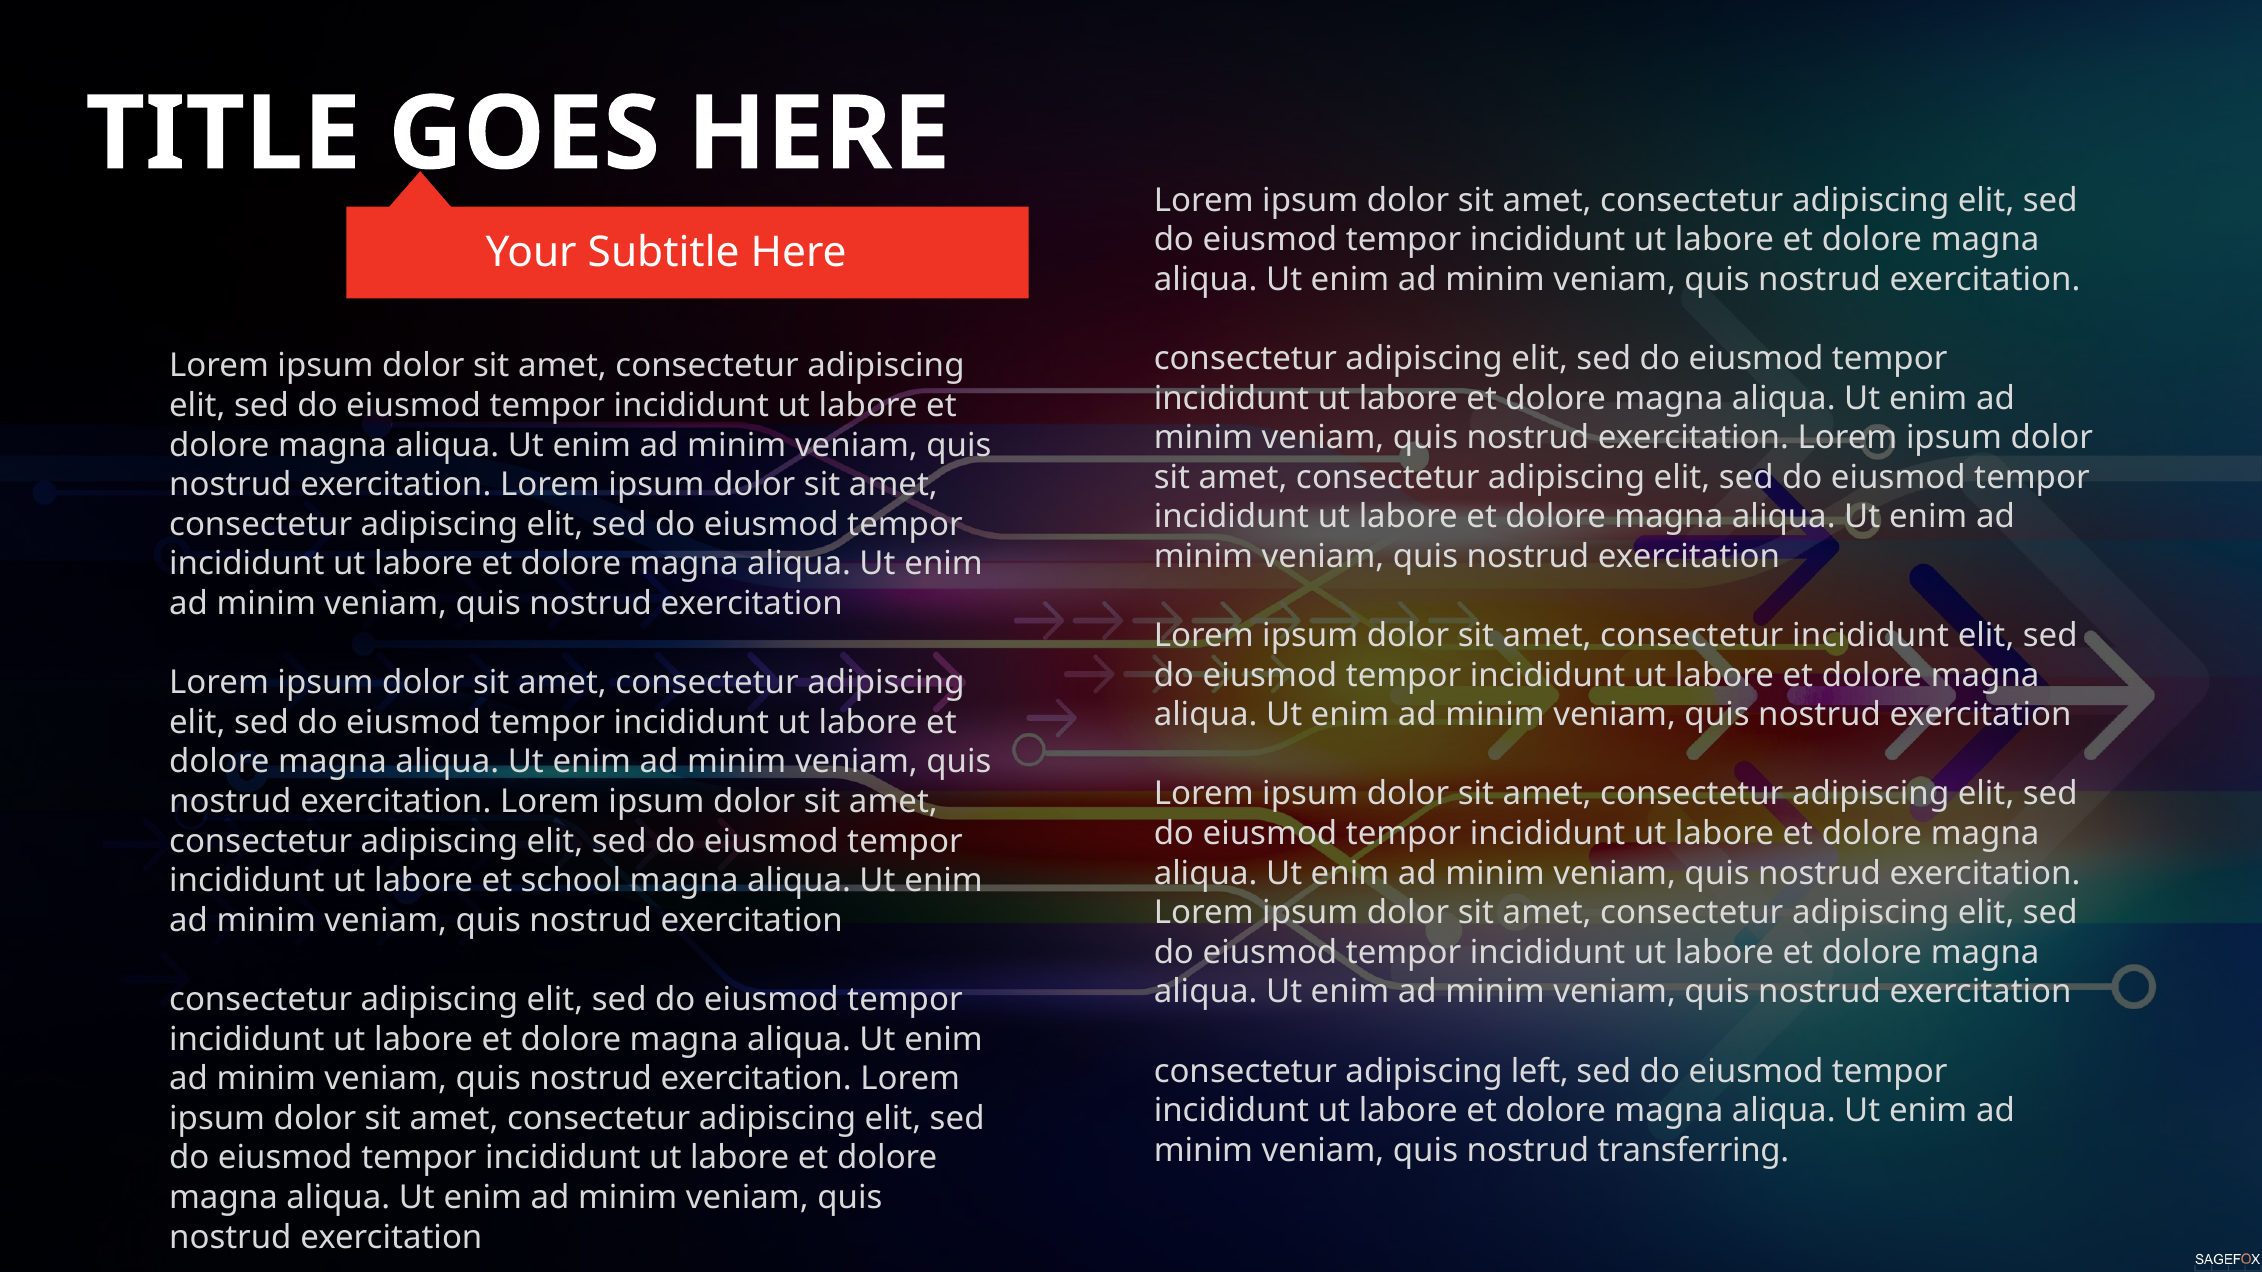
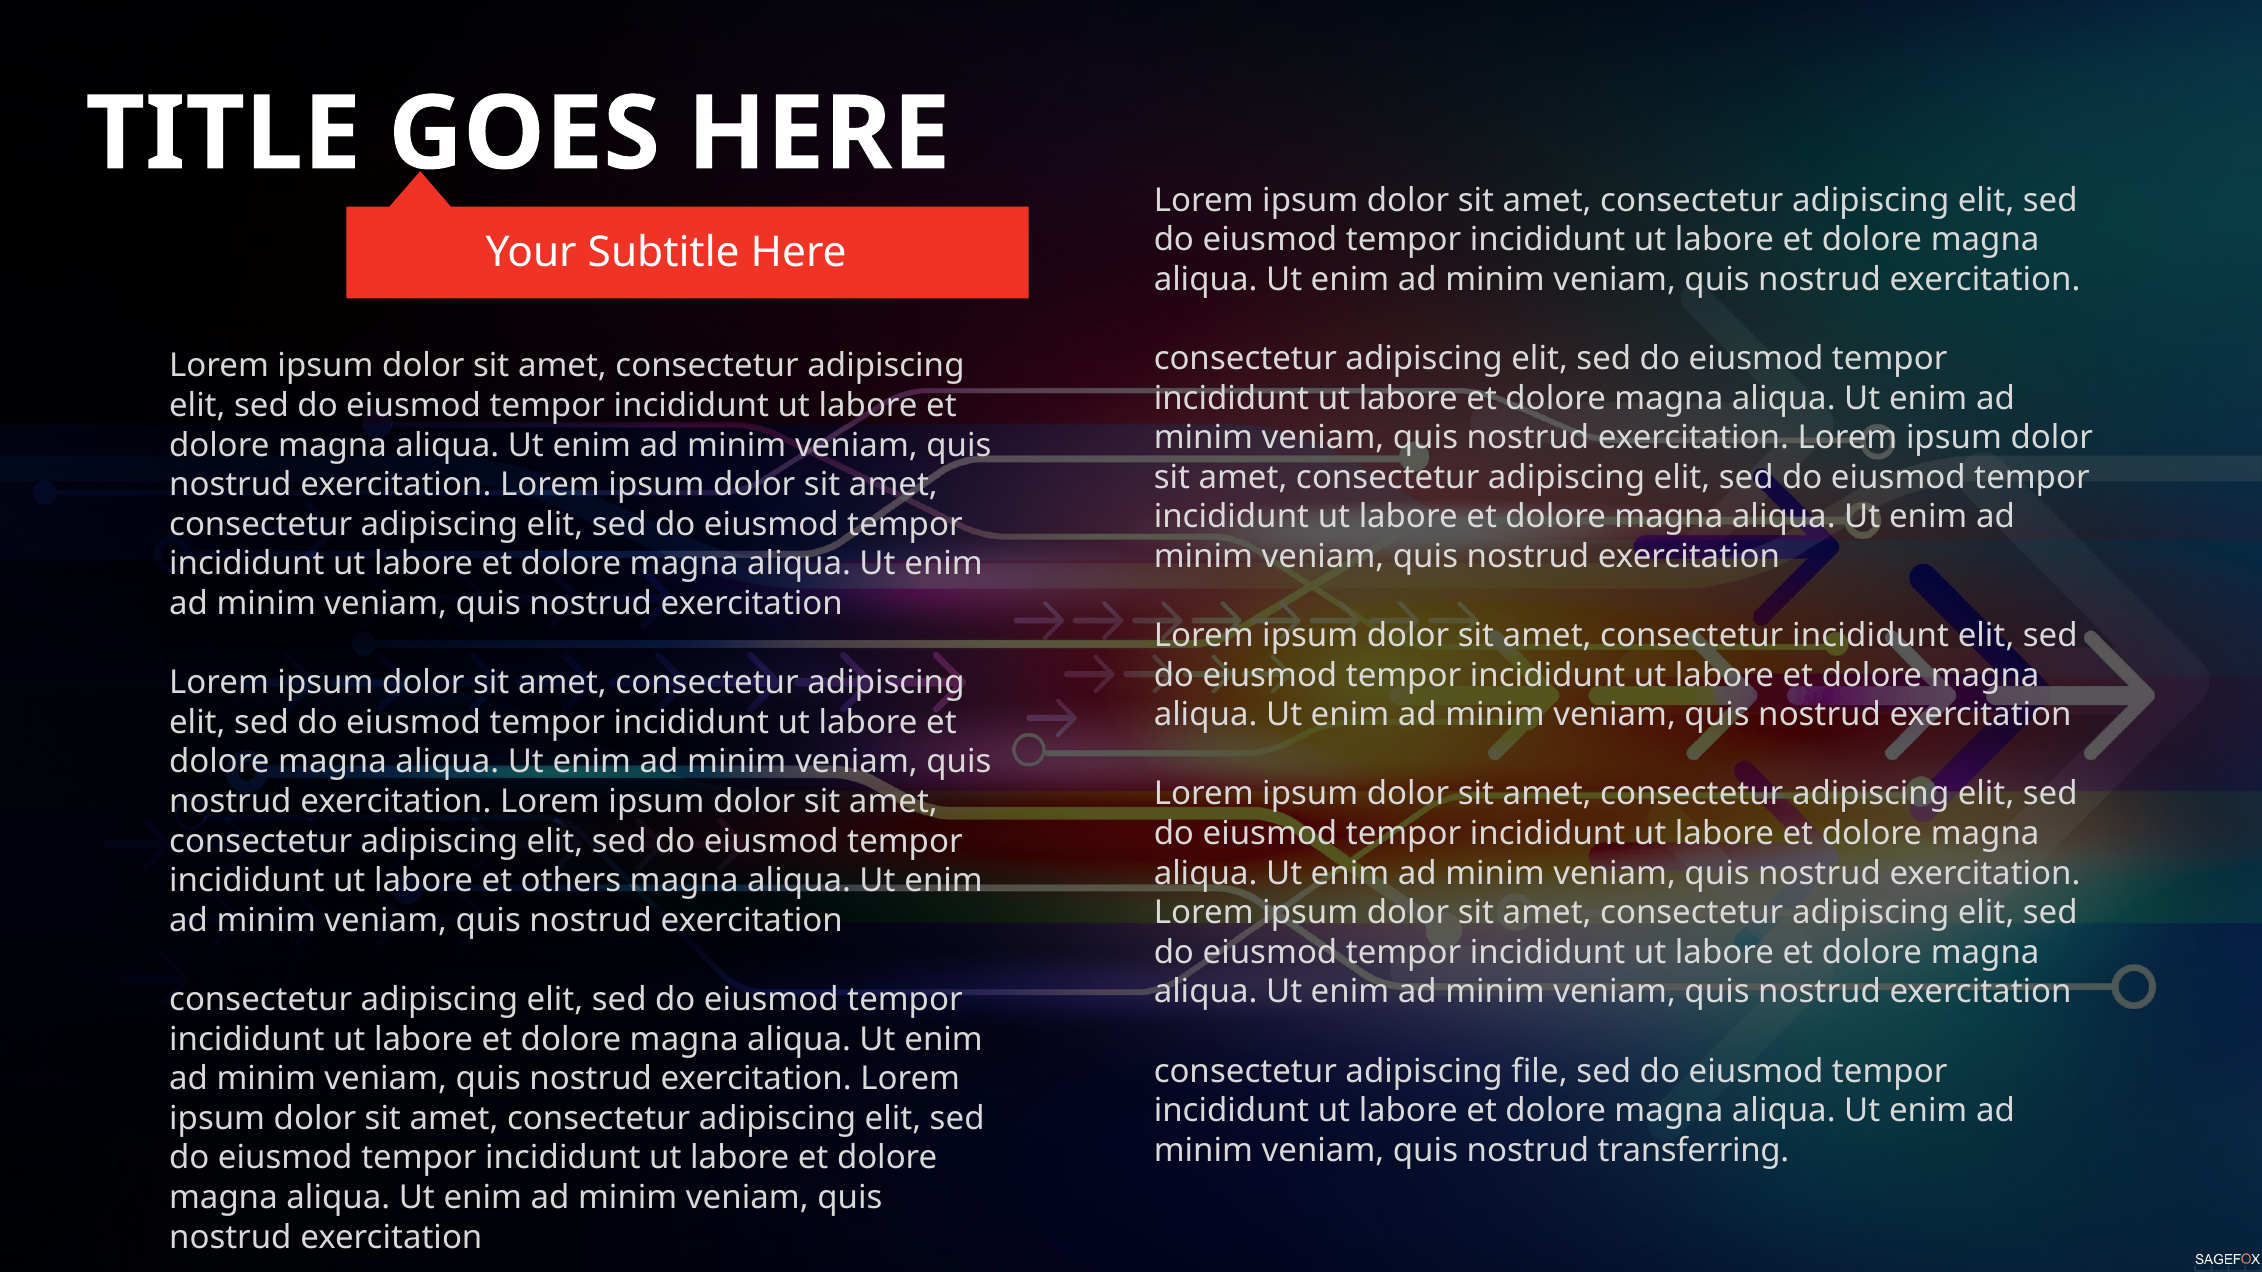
school: school -> others
left: left -> file
